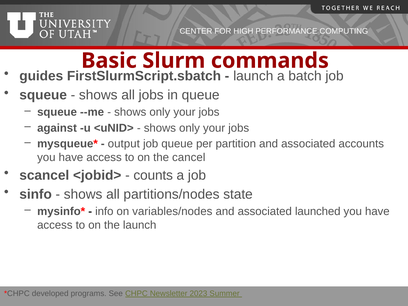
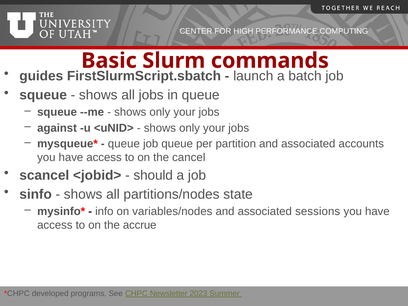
output at (124, 144): output -> queue
counts: counts -> should
launched: launched -> sessions
the launch: launch -> accrue
